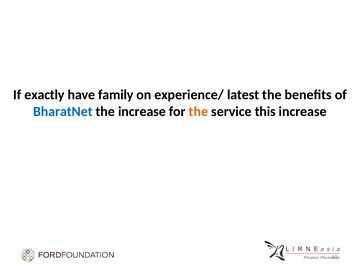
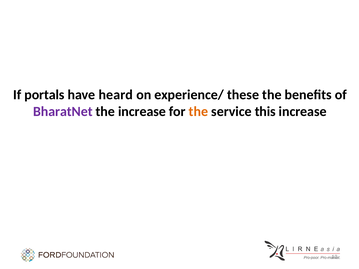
exactly: exactly -> portals
family: family -> heard
latest: latest -> these
BharatNet colour: blue -> purple
